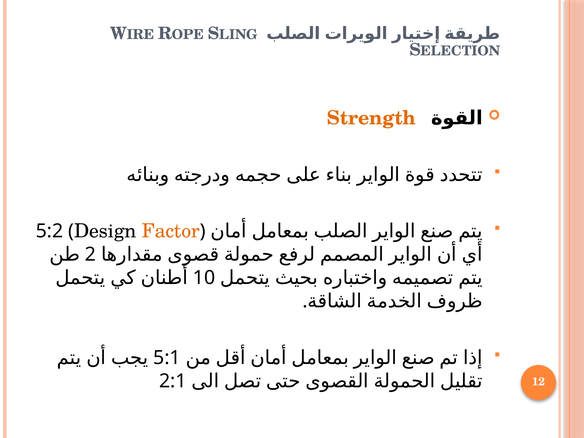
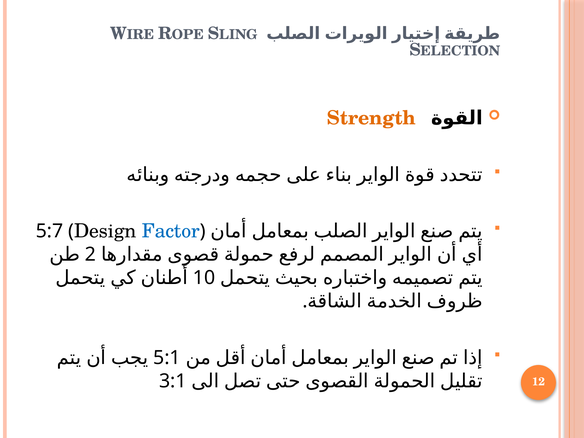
Factor colour: orange -> blue
5:2: 5:2 -> 5:7
2:1: 2:1 -> 3:1
